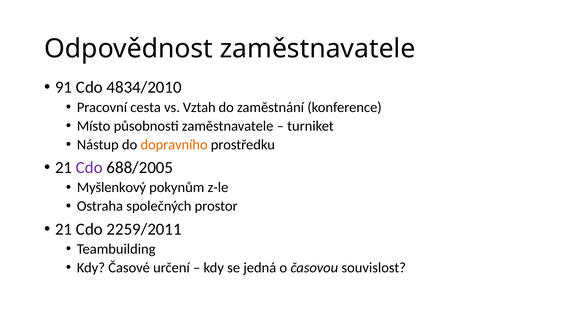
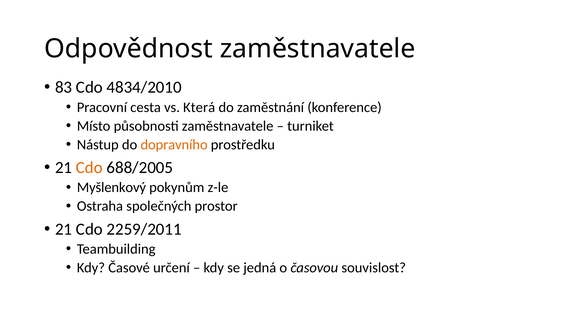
91: 91 -> 83
Vztah: Vztah -> Která
Cdo at (89, 168) colour: purple -> orange
